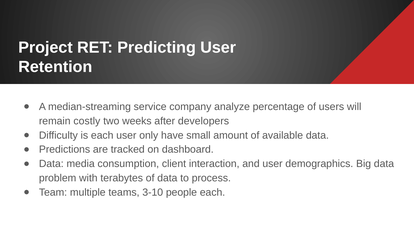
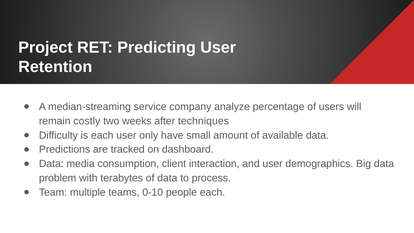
developers: developers -> techniques
3-10: 3-10 -> 0-10
